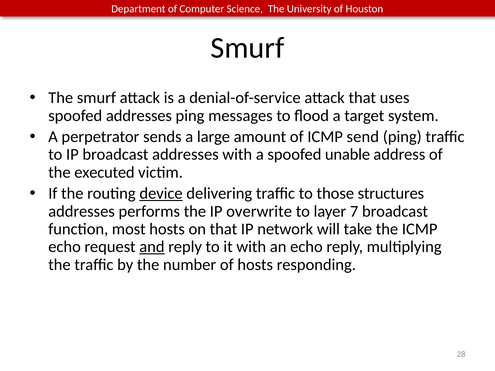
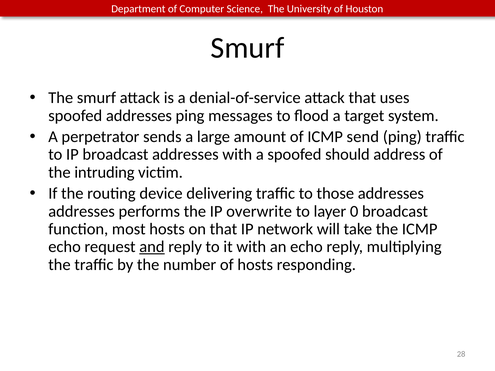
unable: unable -> should
executed: executed -> intruding
device underline: present -> none
those structures: structures -> addresses
7: 7 -> 0
